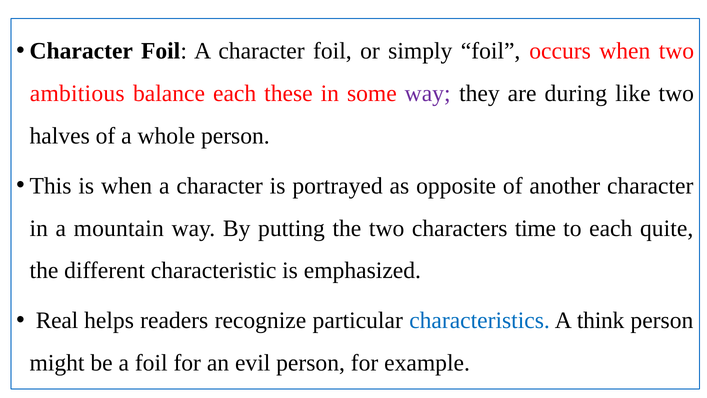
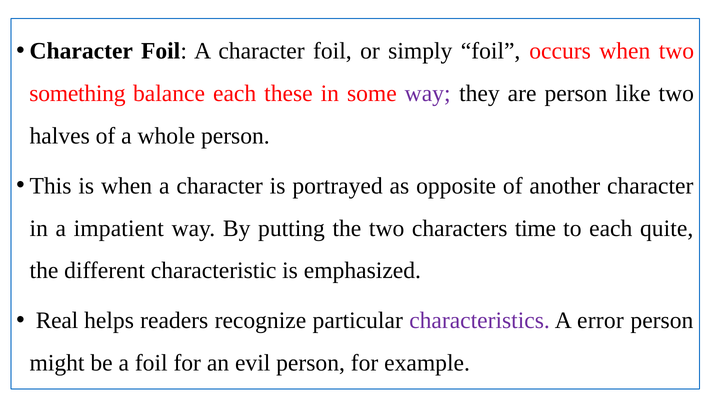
ambitious: ambitious -> something
are during: during -> person
mountain: mountain -> impatient
characteristics colour: blue -> purple
think: think -> error
